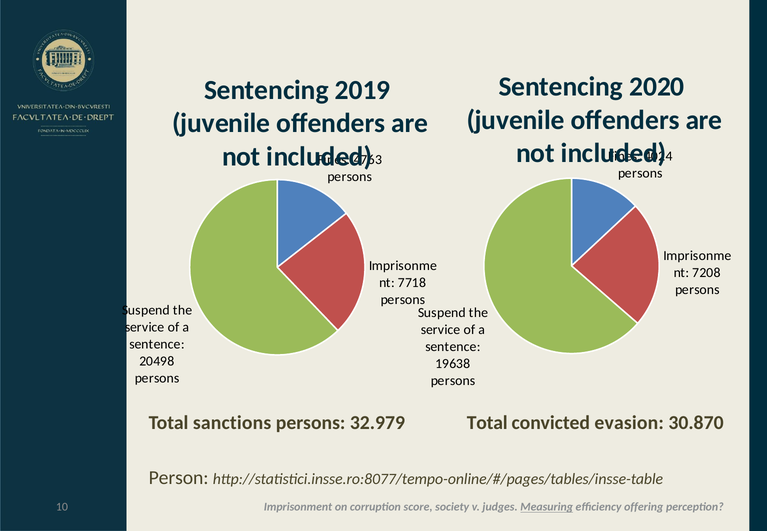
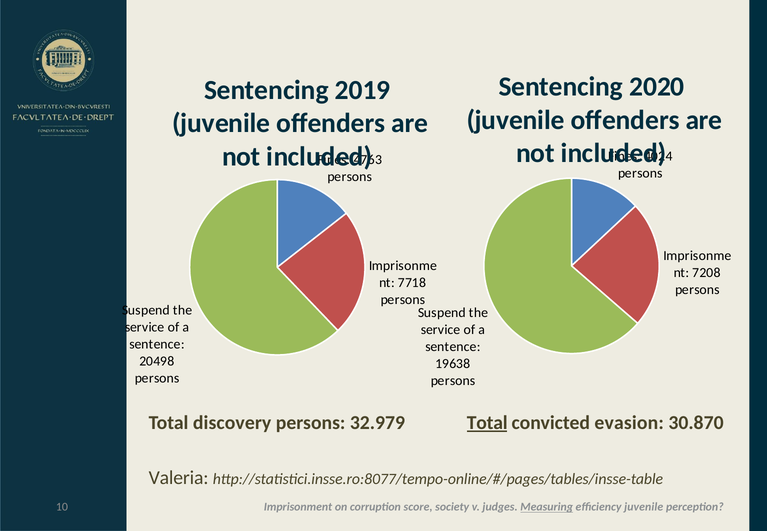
sanctions: sanctions -> discovery
Total at (487, 423) underline: none -> present
Person: Person -> Valeria
efficiency offering: offering -> juvenile
